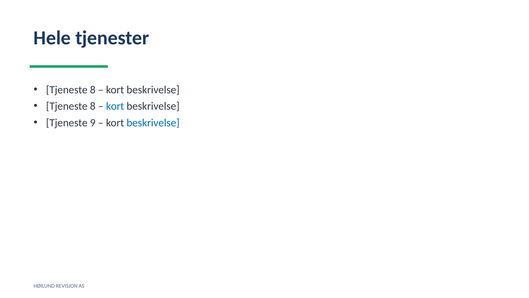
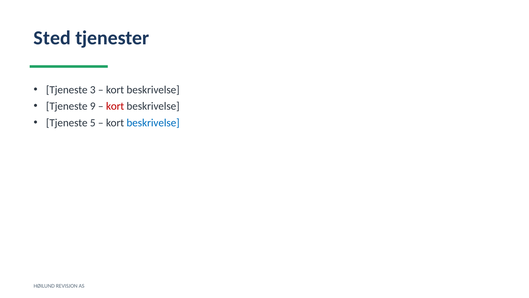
Hele: Hele -> Sted
8 at (93, 90): 8 -> 3
8 at (93, 106): 8 -> 9
kort at (115, 106) colour: blue -> red
9: 9 -> 5
